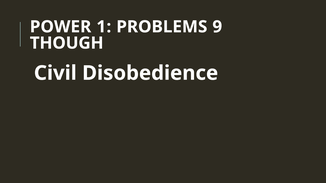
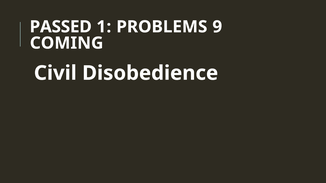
POWER: POWER -> PASSED
THOUGH: THOUGH -> COMING
